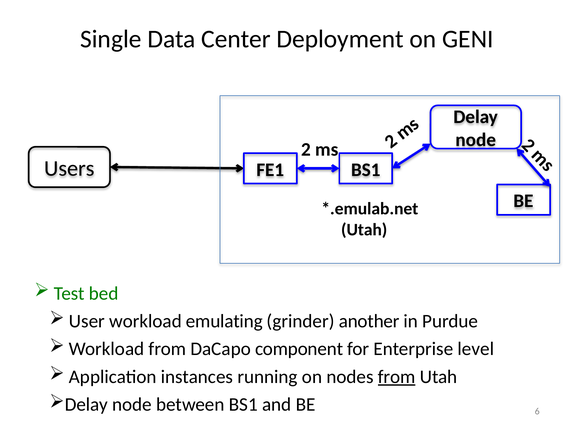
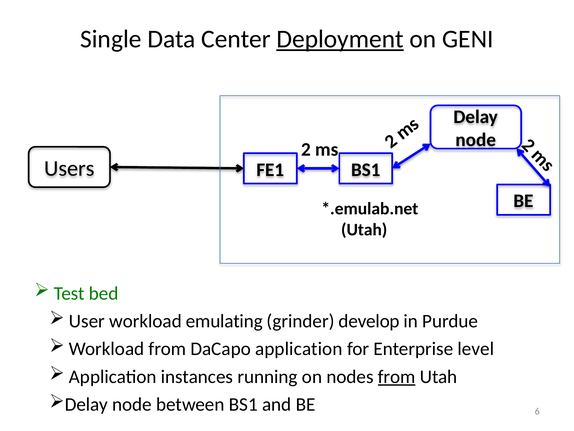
Deployment underline: none -> present
another: another -> develop
DaCapo component: component -> application
